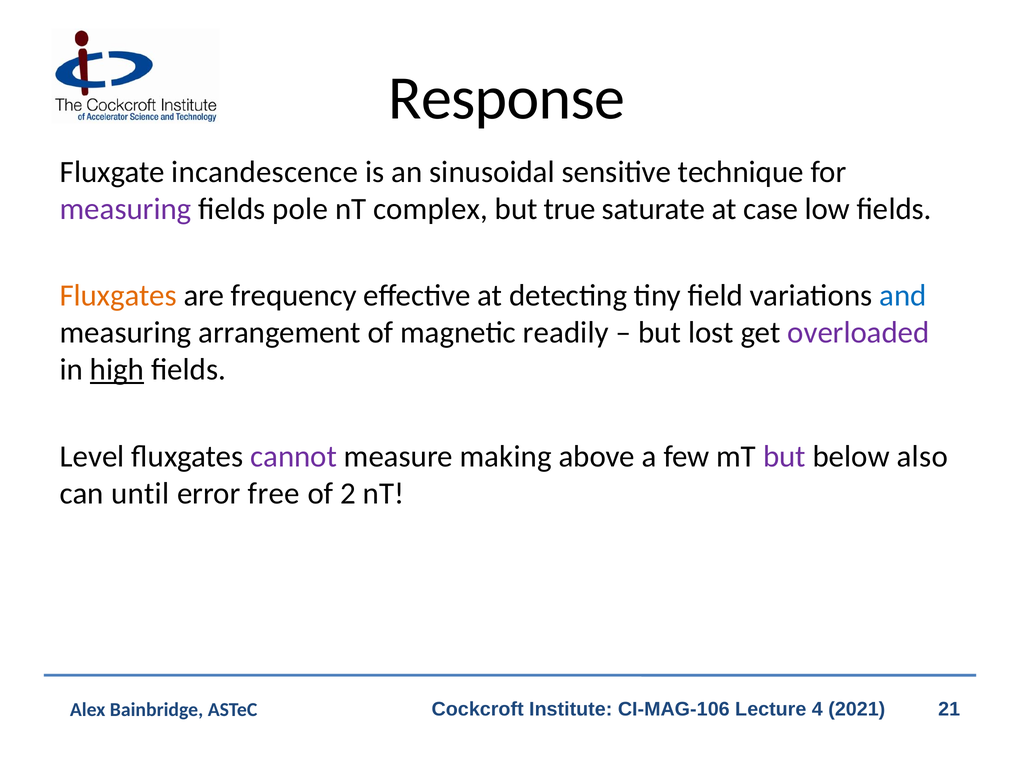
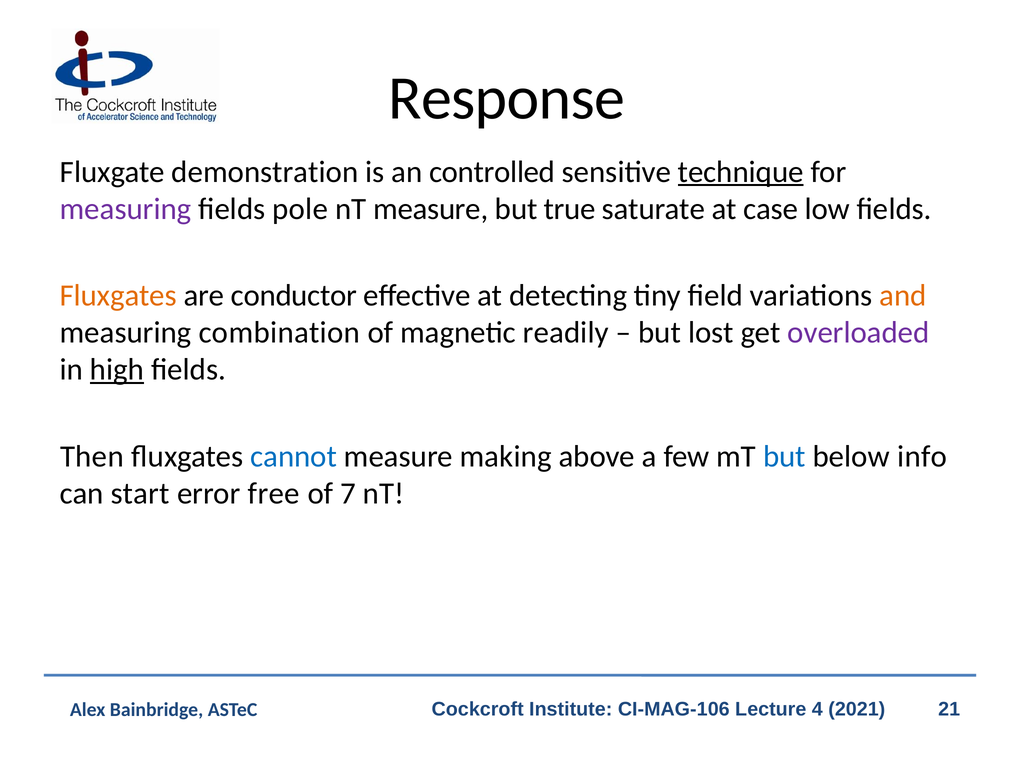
incandescence: incandescence -> demonstration
sinusoidal: sinusoidal -> controlled
technique underline: none -> present
nT complex: complex -> measure
frequency: frequency -> conductor
and colour: blue -> orange
arrangement: arrangement -> combination
Level: Level -> Then
cannot colour: purple -> blue
but at (784, 456) colour: purple -> blue
also: also -> info
until: until -> start
2: 2 -> 7
